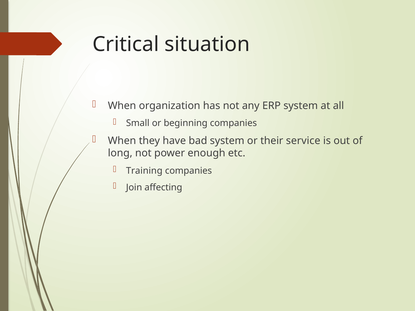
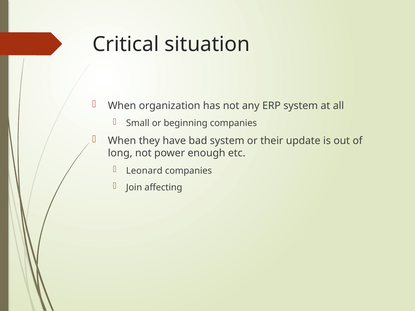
service: service -> update
Training: Training -> Leonard
